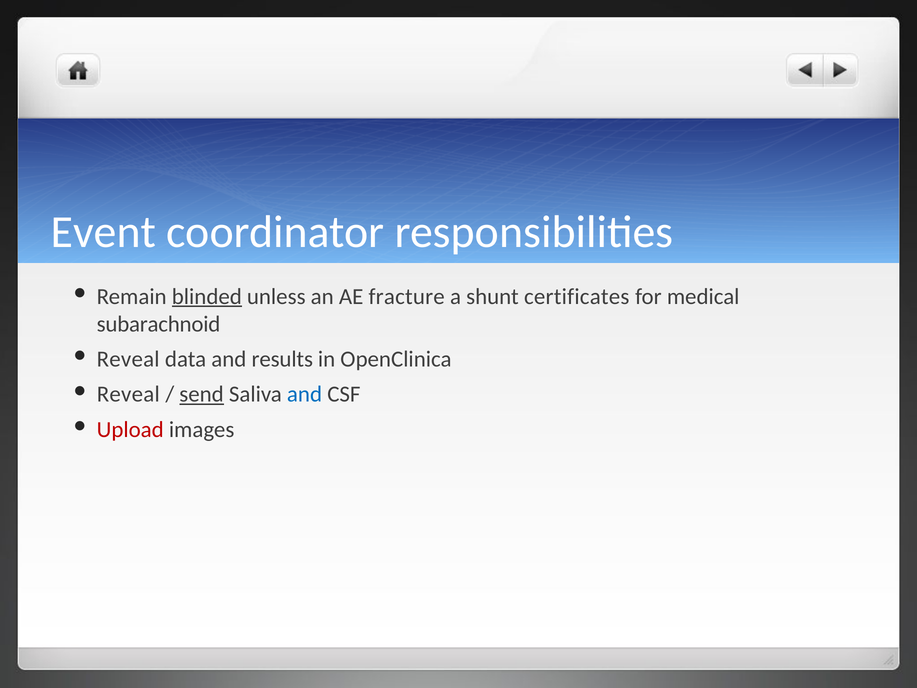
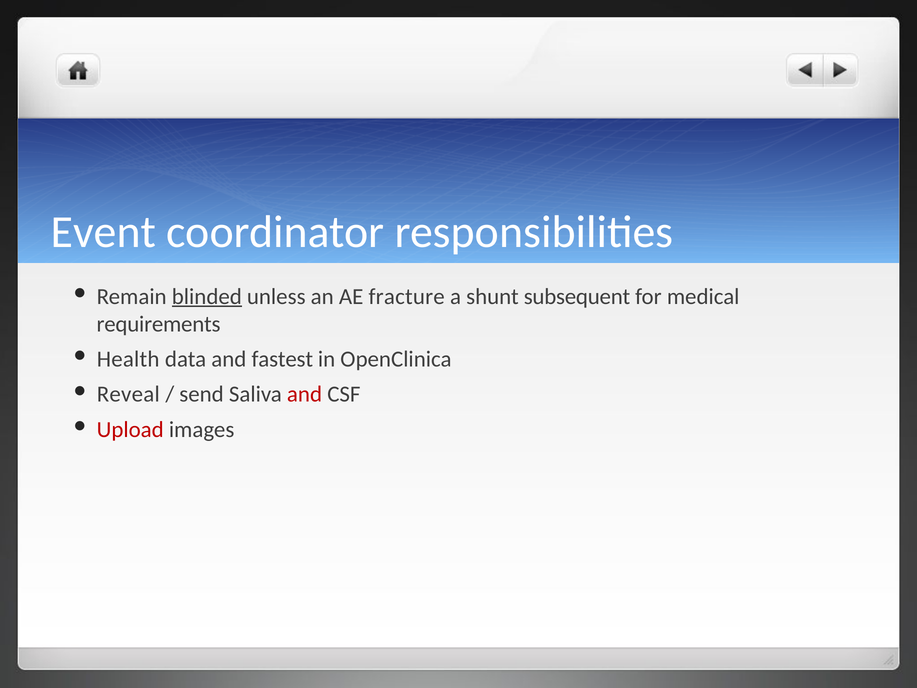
certificates: certificates -> subsequent
subarachnoid: subarachnoid -> requirements
Reveal at (128, 359): Reveal -> Health
results: results -> fastest
send underline: present -> none
and at (305, 394) colour: blue -> red
